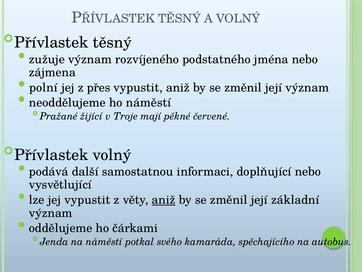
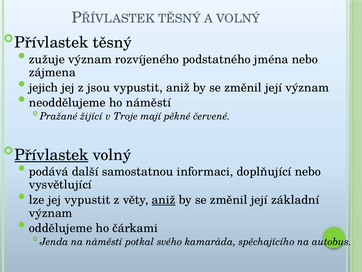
polní: polní -> jejich
přes: přes -> jsou
Přívlastek at (51, 155) underline: none -> present
